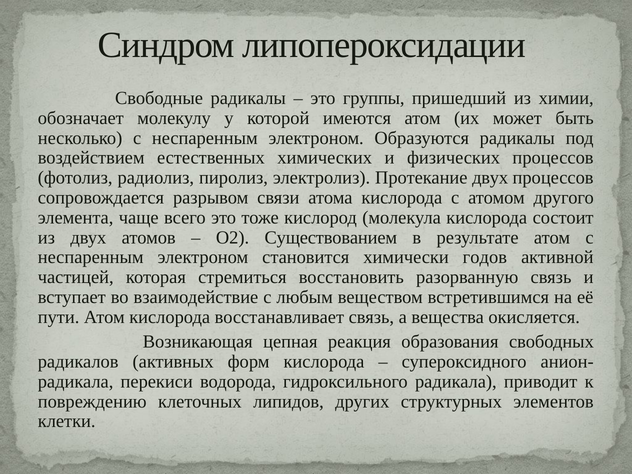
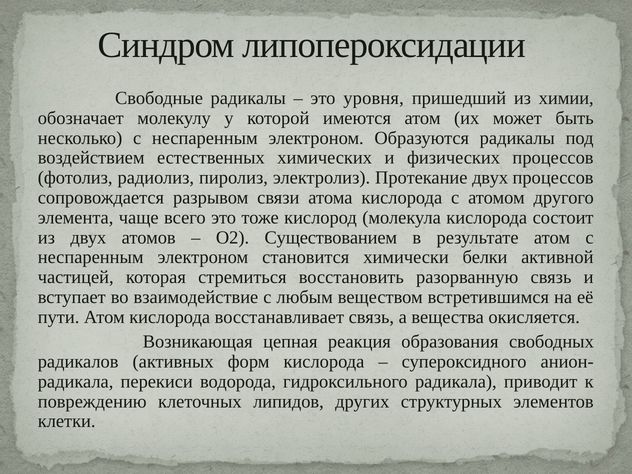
группы: группы -> уровня
годов: годов -> белки
